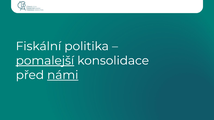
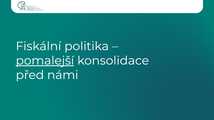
námi underline: present -> none
